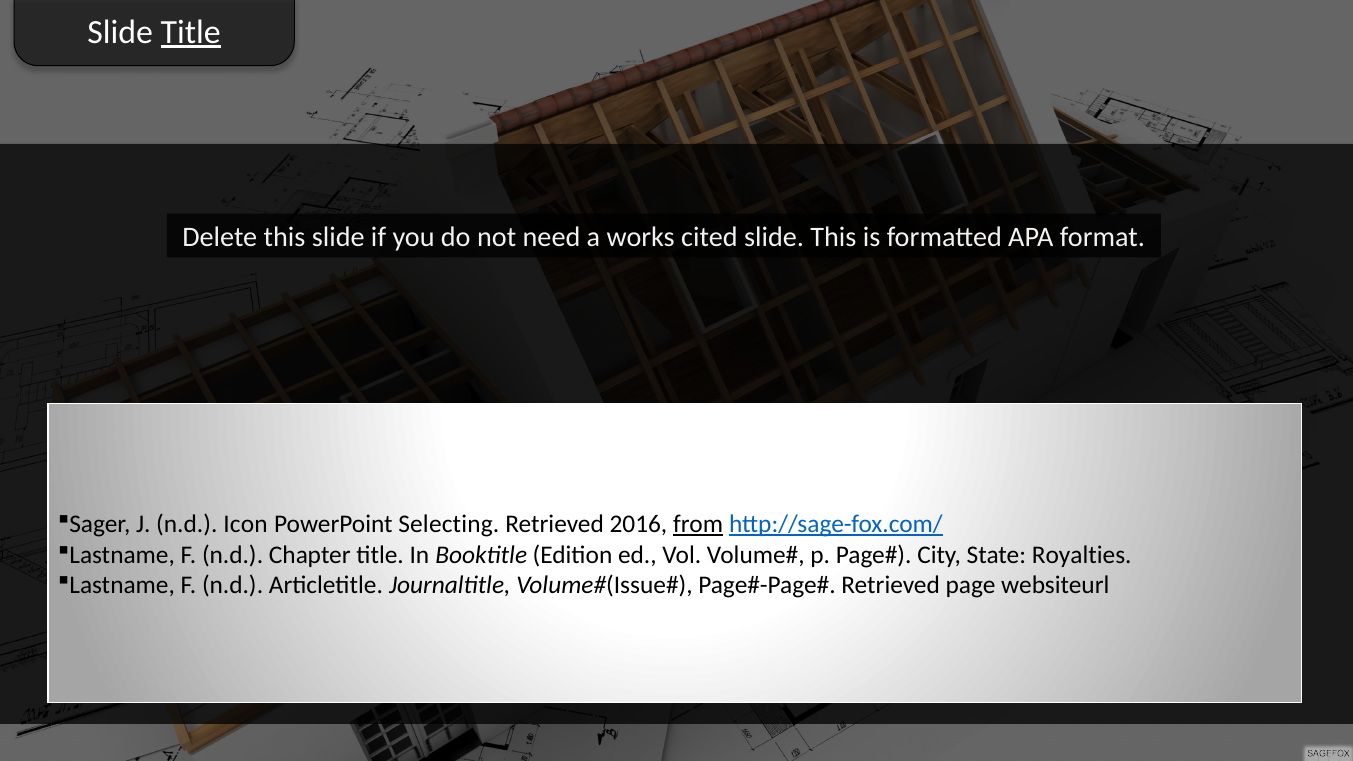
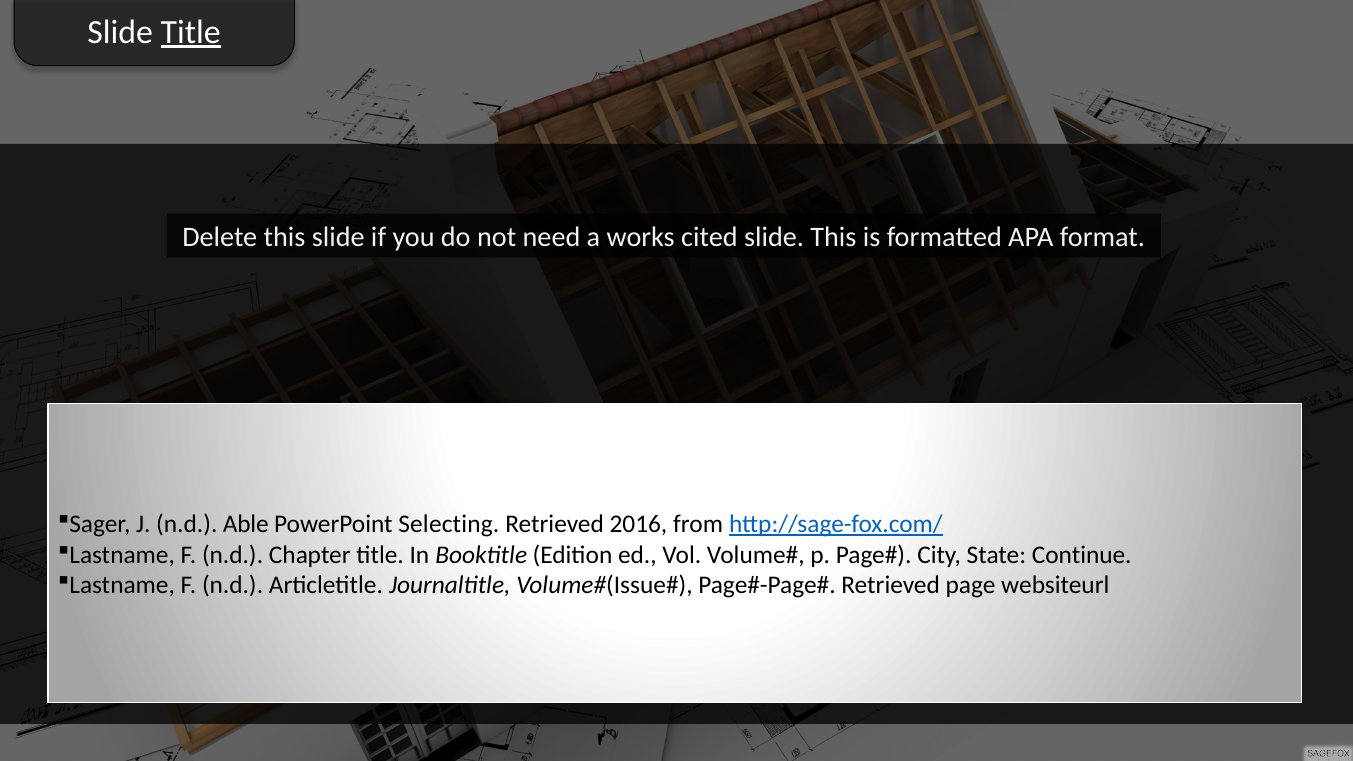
Icon: Icon -> Able
from underline: present -> none
Royalties: Royalties -> Continue
